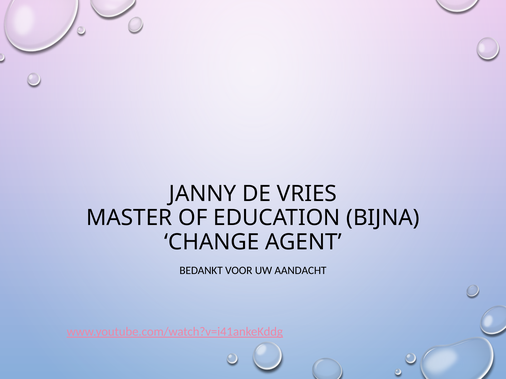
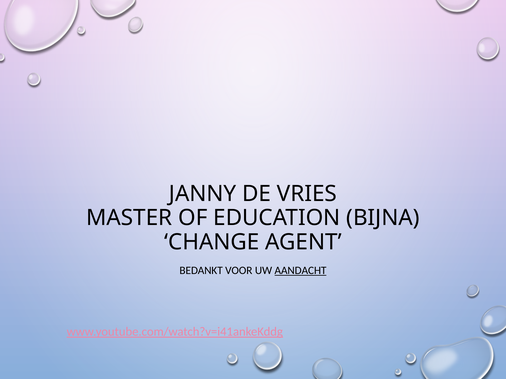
AANDACHT underline: none -> present
